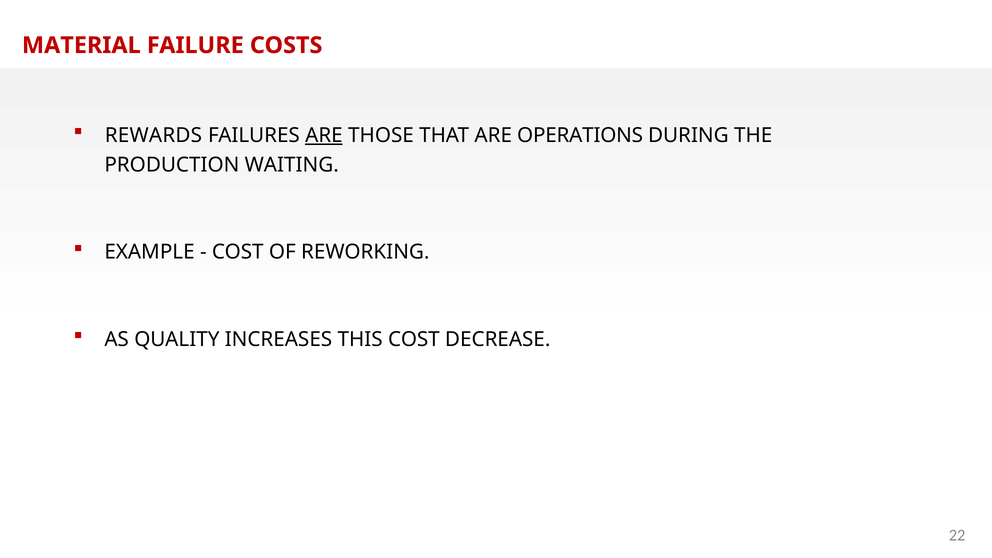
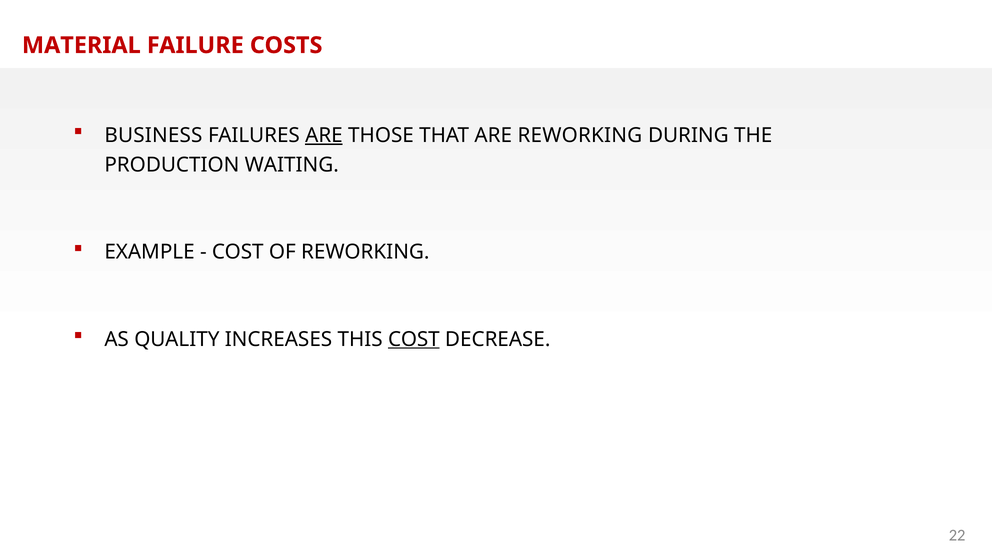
REWARDS: REWARDS -> BUSINESS
ARE OPERATIONS: OPERATIONS -> REWORKING
COST at (414, 339) underline: none -> present
